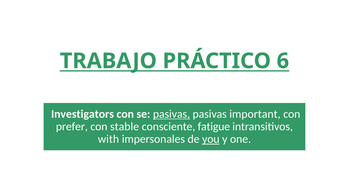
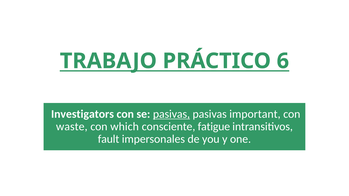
prefer: prefer -> waste
stable: stable -> which
with: with -> fault
you underline: present -> none
